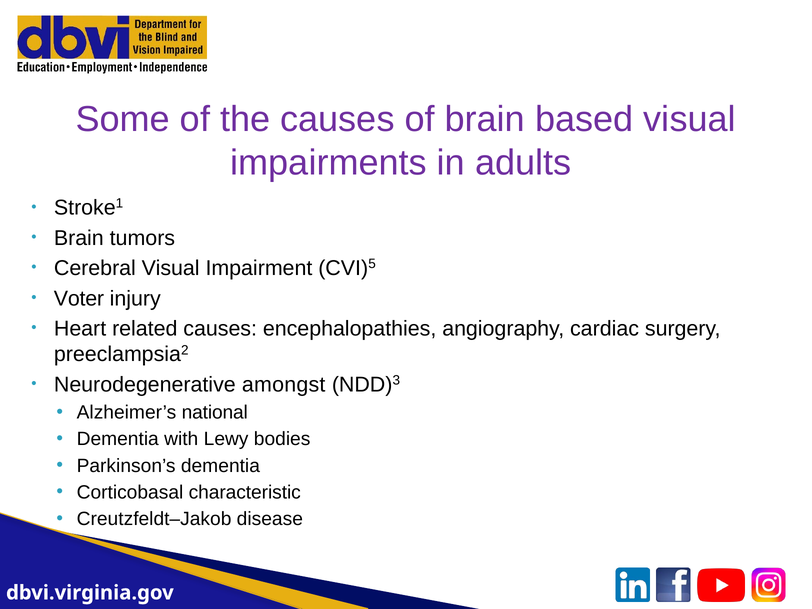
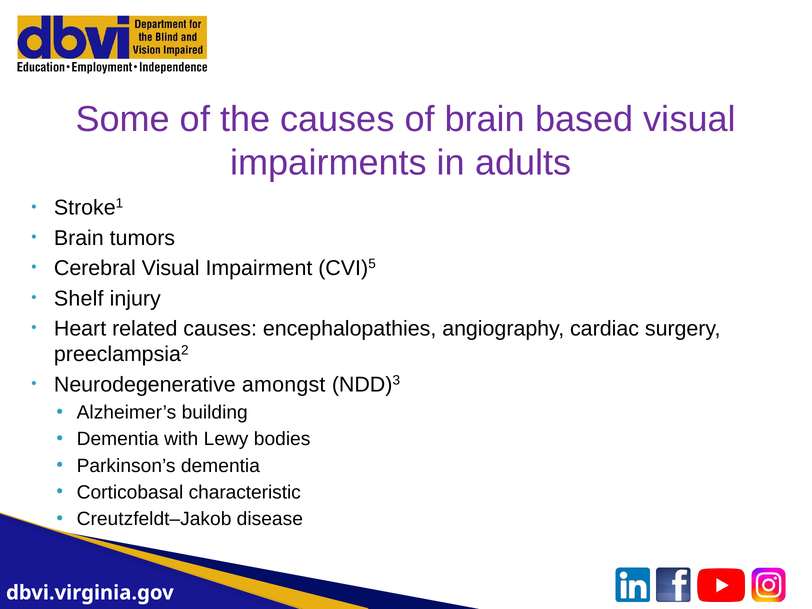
Voter: Voter -> Shelf
national: national -> building
